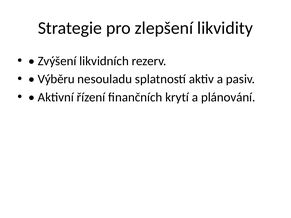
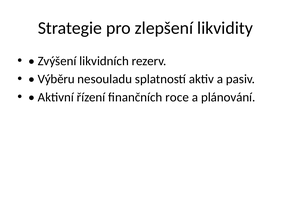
krytí: krytí -> roce
